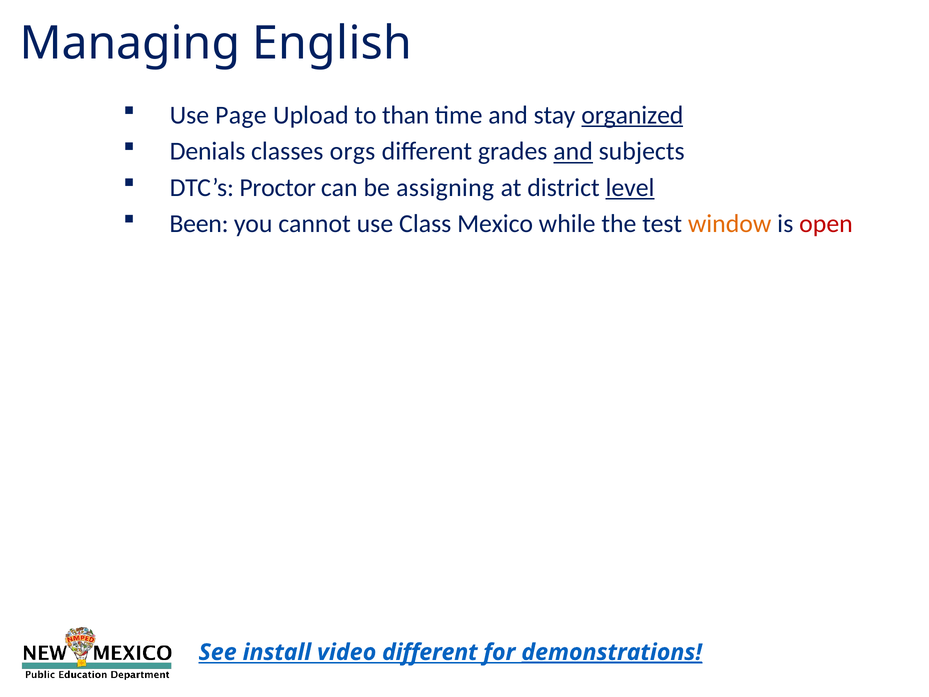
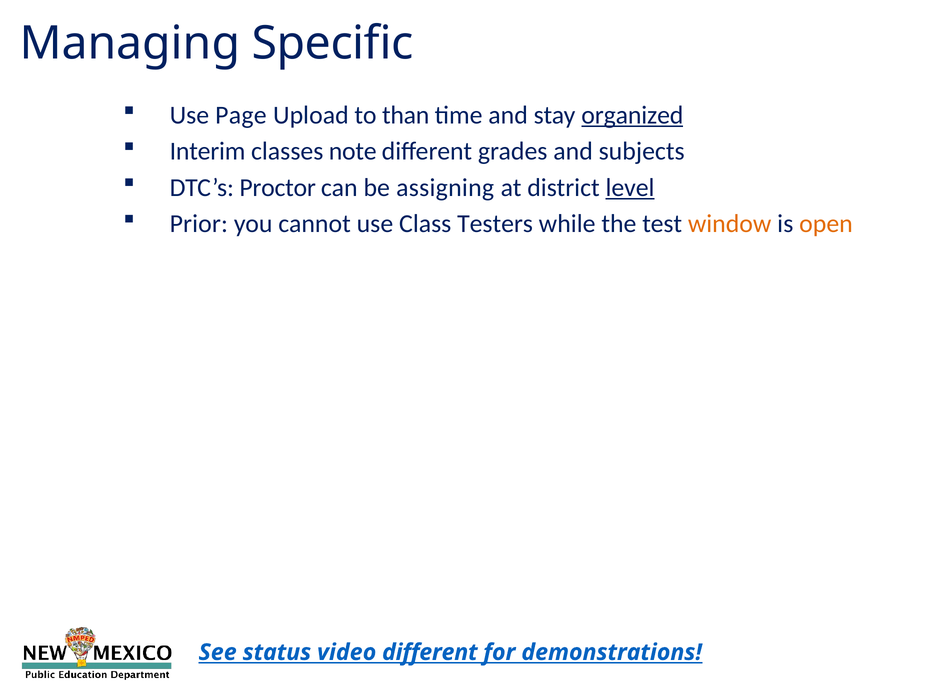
English: English -> Specific
Denials: Denials -> Interim
orgs: orgs -> note
and at (573, 151) underline: present -> none
Been: Been -> Prior
Mexico: Mexico -> Testers
open colour: red -> orange
install: install -> status
demonstrations underline: present -> none
